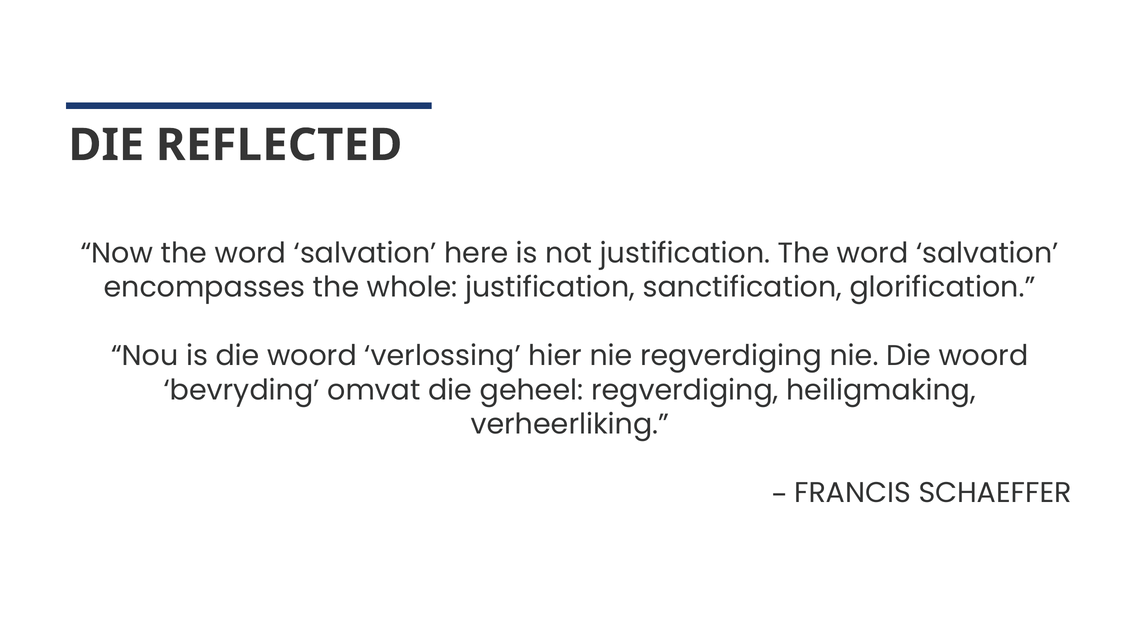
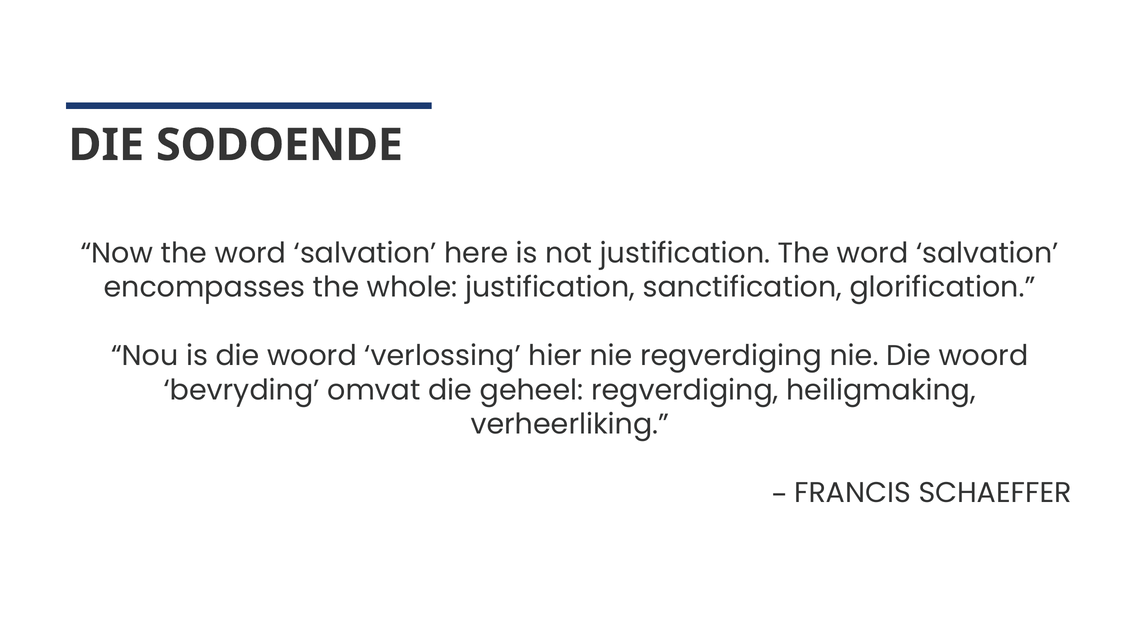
REFLECTED: REFLECTED -> SODOENDE
